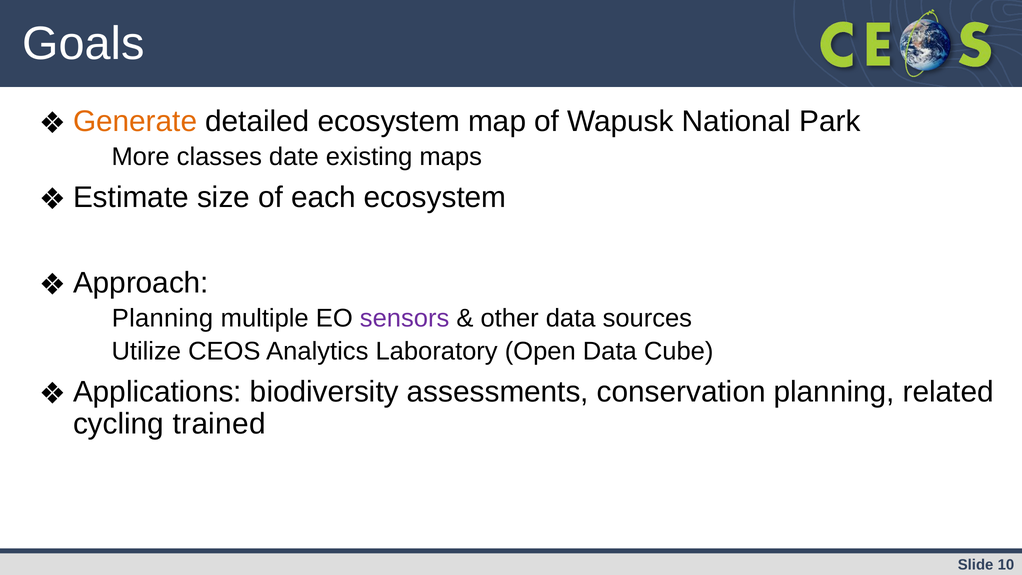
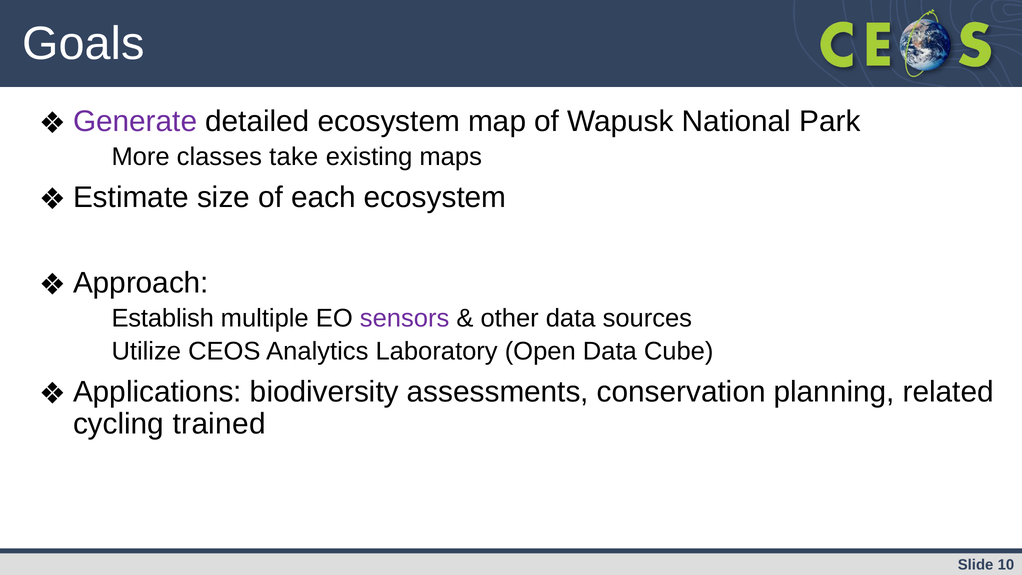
Generate colour: orange -> purple
date: date -> take
Planning at (162, 318): Planning -> Establish
